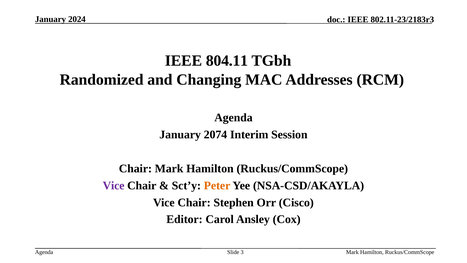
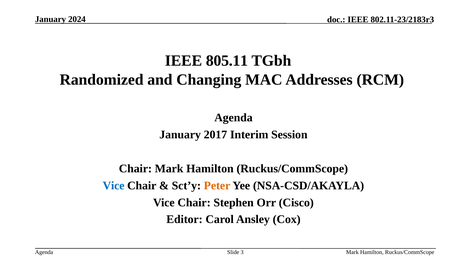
804.11: 804.11 -> 805.11
2074: 2074 -> 2017
Vice at (114, 185) colour: purple -> blue
